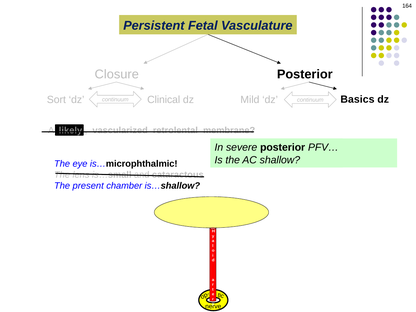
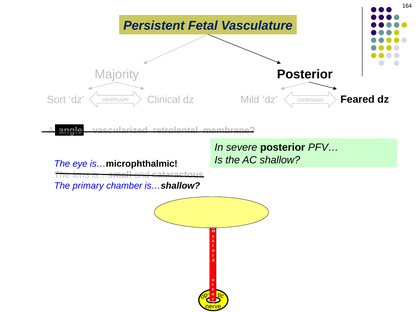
Closure: Closure -> Majority
Basics: Basics -> Feared
likely: likely -> angle
--The present: present -> primary
